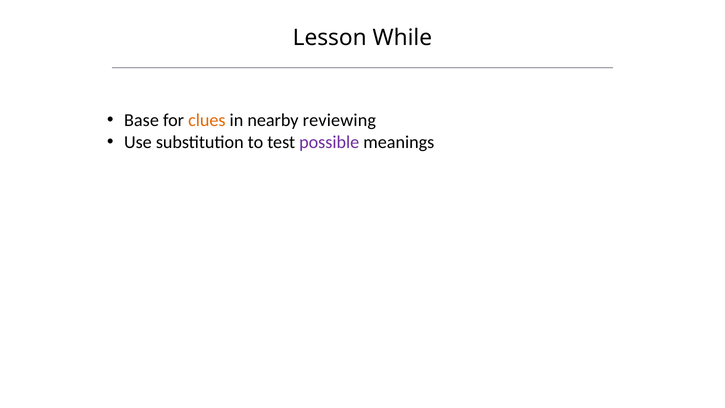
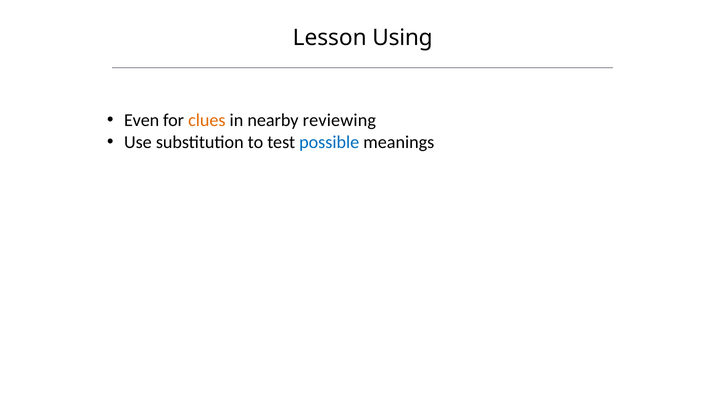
While: While -> Using
Base: Base -> Even
possible colour: purple -> blue
